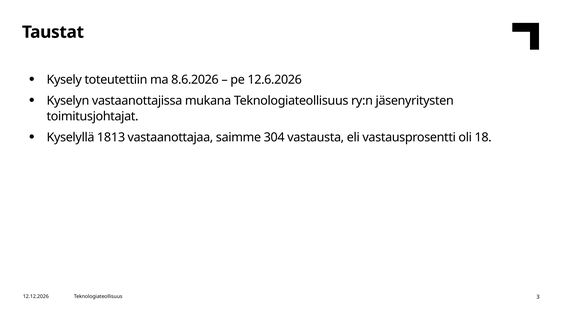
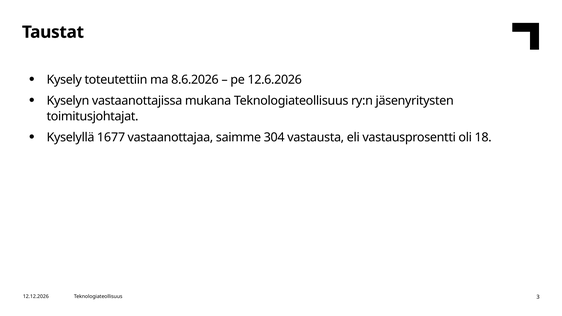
1813: 1813 -> 1677
